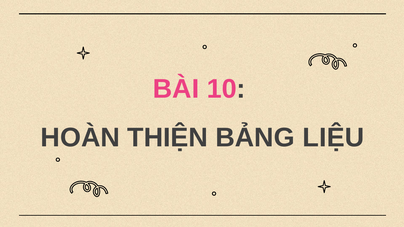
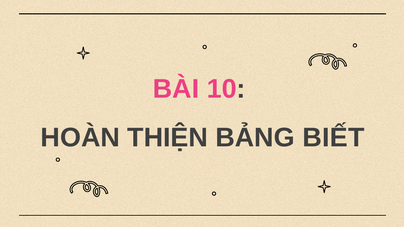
LIỆU: LIỆU -> BIẾT
